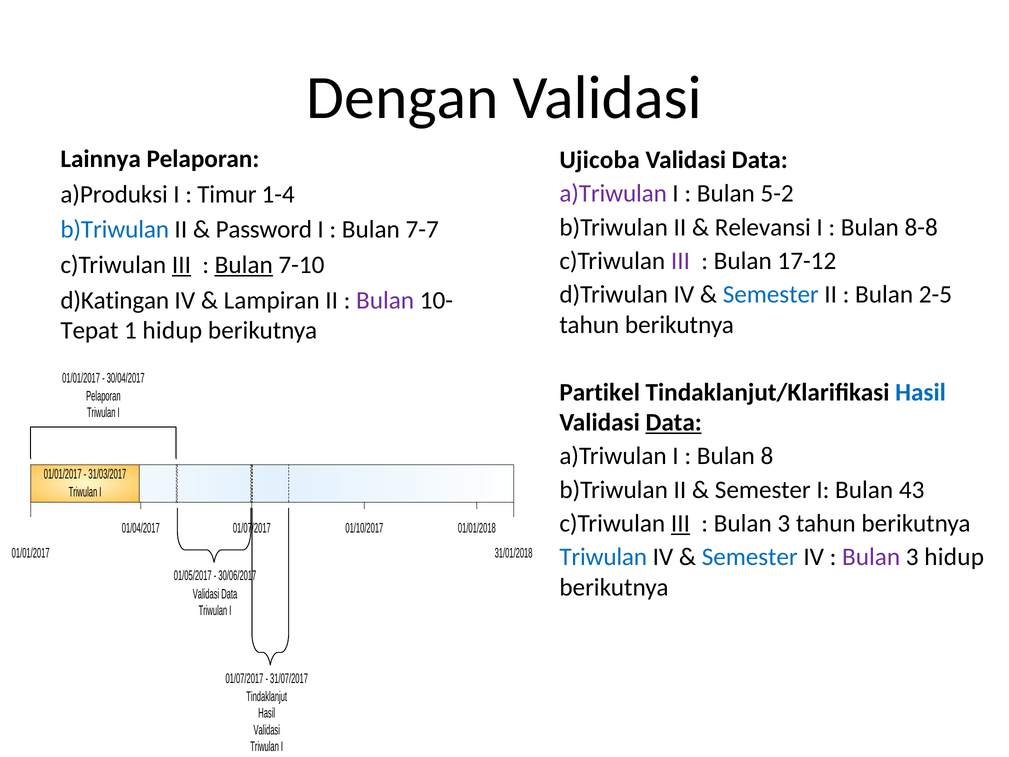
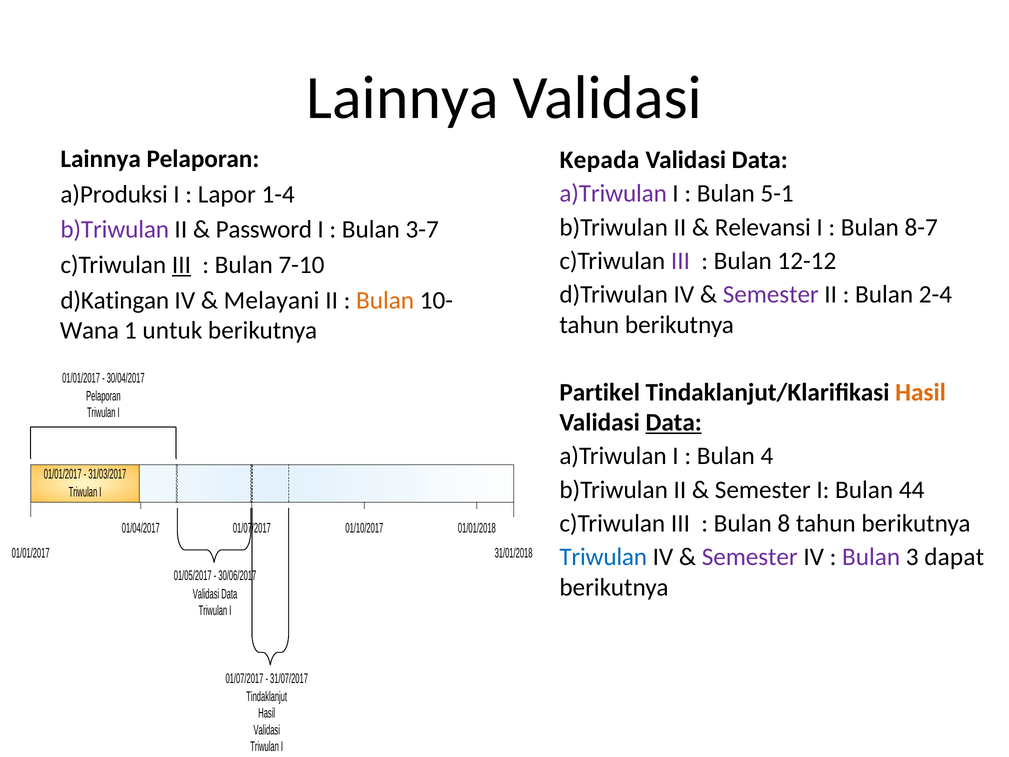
Dengan at (402, 98): Dengan -> Lainnya
Ujicoba: Ujicoba -> Kepada
5-2: 5-2 -> 5-1
Timur: Timur -> Lapor
8-8: 8-8 -> 8-7
b)Triwulan at (115, 229) colour: blue -> purple
7-7: 7-7 -> 3-7
17-12: 17-12 -> 12-12
Bulan at (244, 265) underline: present -> none
Semester at (771, 294) colour: blue -> purple
2-5: 2-5 -> 2-4
Lampiran: Lampiran -> Melayani
Bulan at (385, 300) colour: purple -> orange
Tepat: Tepat -> Wana
1 hidup: hidup -> untuk
Hasil at (921, 392) colour: blue -> orange
8: 8 -> 4
43: 43 -> 44
III at (680, 523) underline: present -> none
3 at (784, 523): 3 -> 8
Semester at (750, 557) colour: blue -> purple
3 hidup: hidup -> dapat
